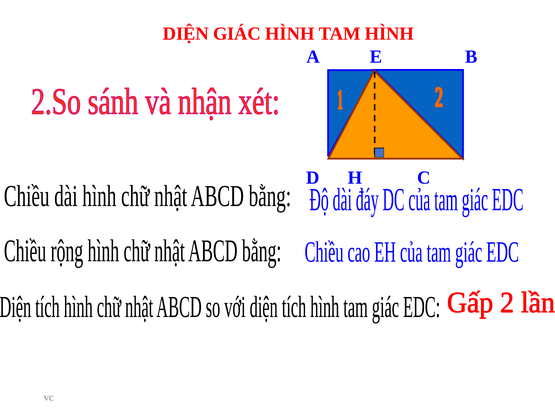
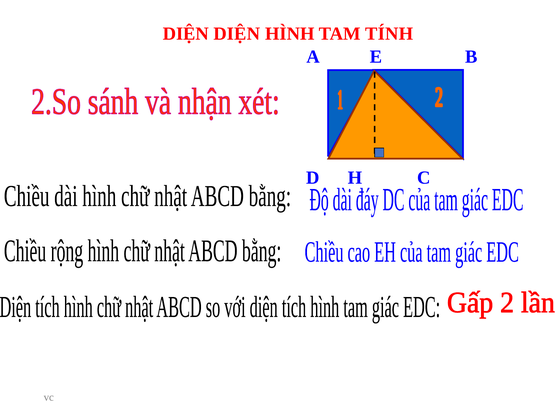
DIỆN GIÁC: GIÁC -> DIỆN
TAM HÌNH: HÌNH -> TÍNH
